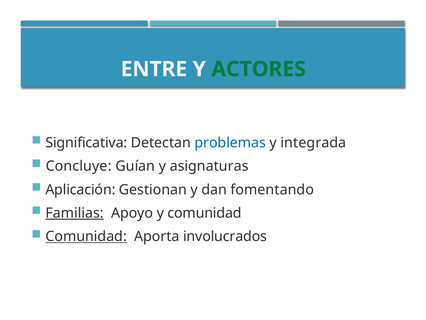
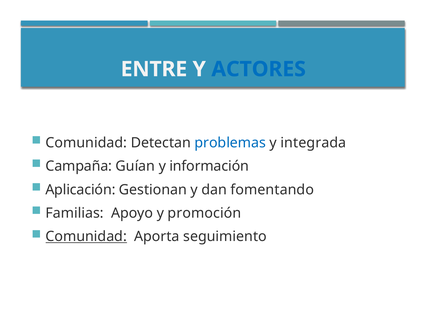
ACTORES colour: green -> blue
Significativa at (86, 143): Significativa -> Comunidad
Concluye: Concluye -> Campaña
asignaturas: asignaturas -> información
Familias underline: present -> none
y comunidad: comunidad -> promoción
involucrados: involucrados -> seguimiento
